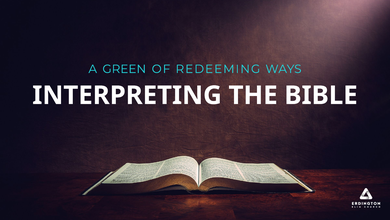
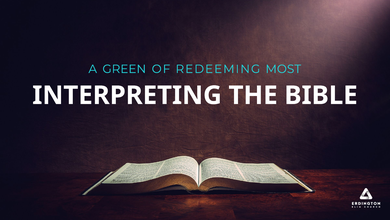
WAYS: WAYS -> MOST
